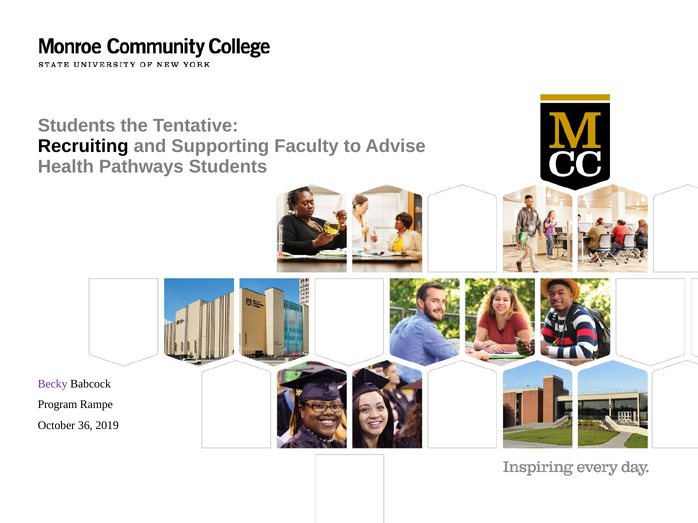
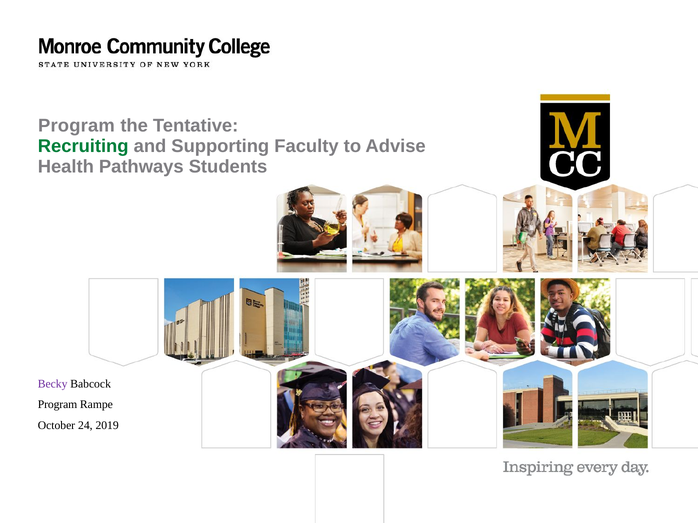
Students at (77, 126): Students -> Program
Recruiting colour: black -> green
36: 36 -> 24
